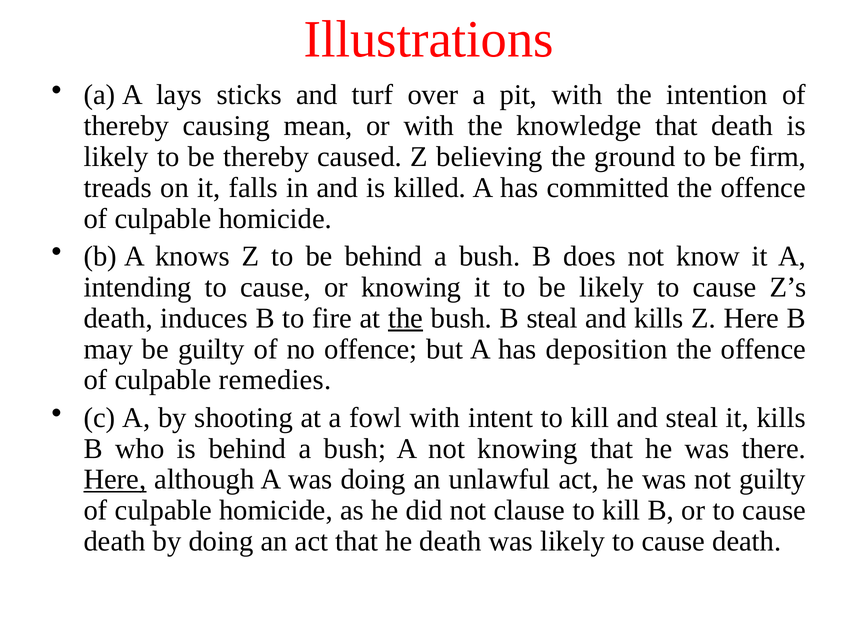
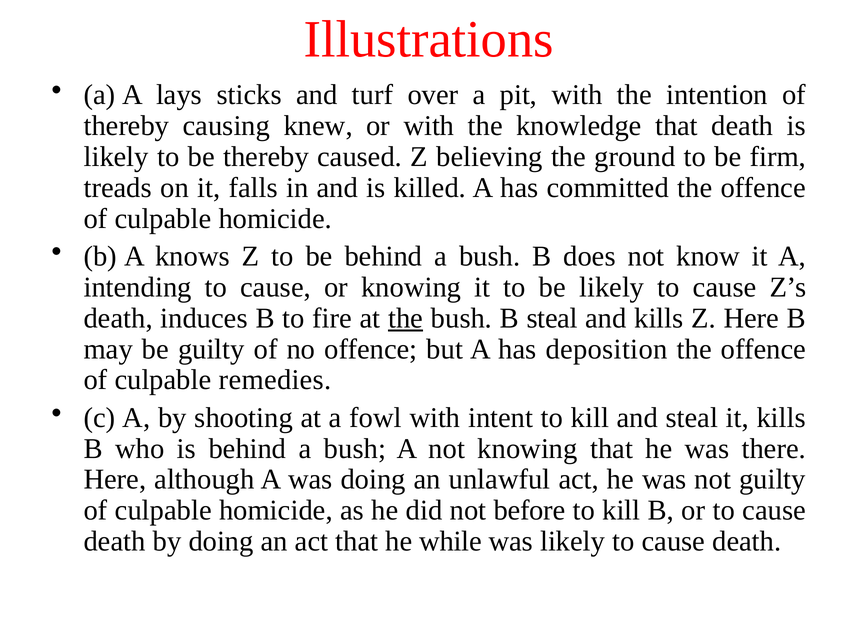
mean: mean -> knew
Here at (115, 479) underline: present -> none
clause: clause -> before
he death: death -> while
